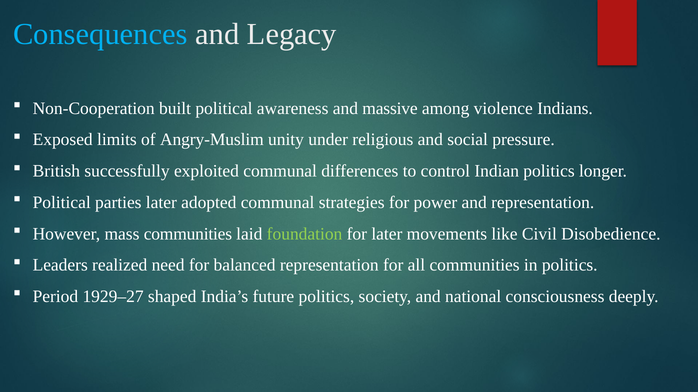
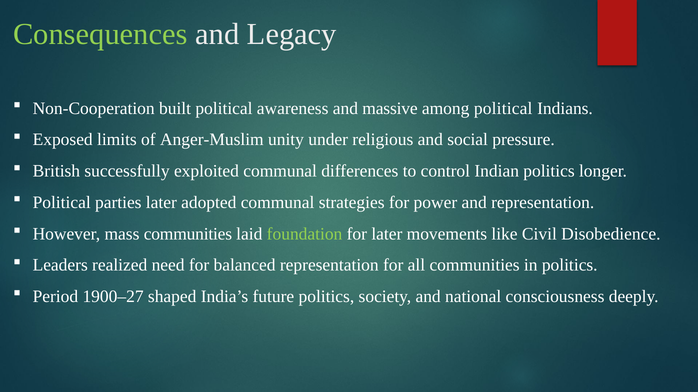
Consequences colour: light blue -> light green
among violence: violence -> political
Angry-Muslim: Angry-Muslim -> Anger-Muslim
1929–27: 1929–27 -> 1900–27
